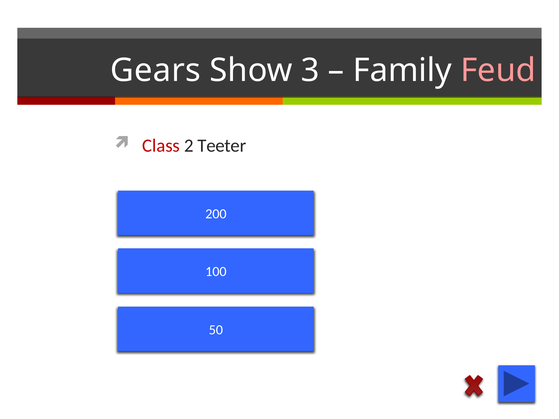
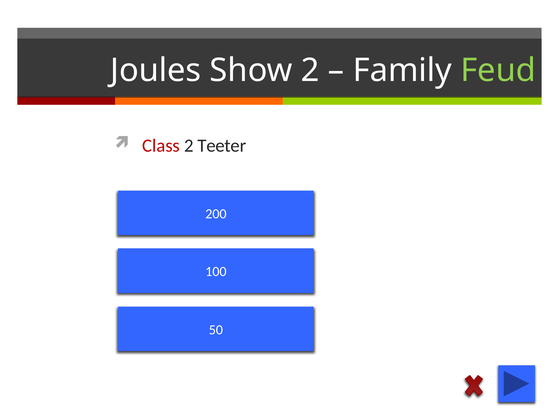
Gears: Gears -> Joules
Show 3: 3 -> 2
Feud colour: pink -> light green
